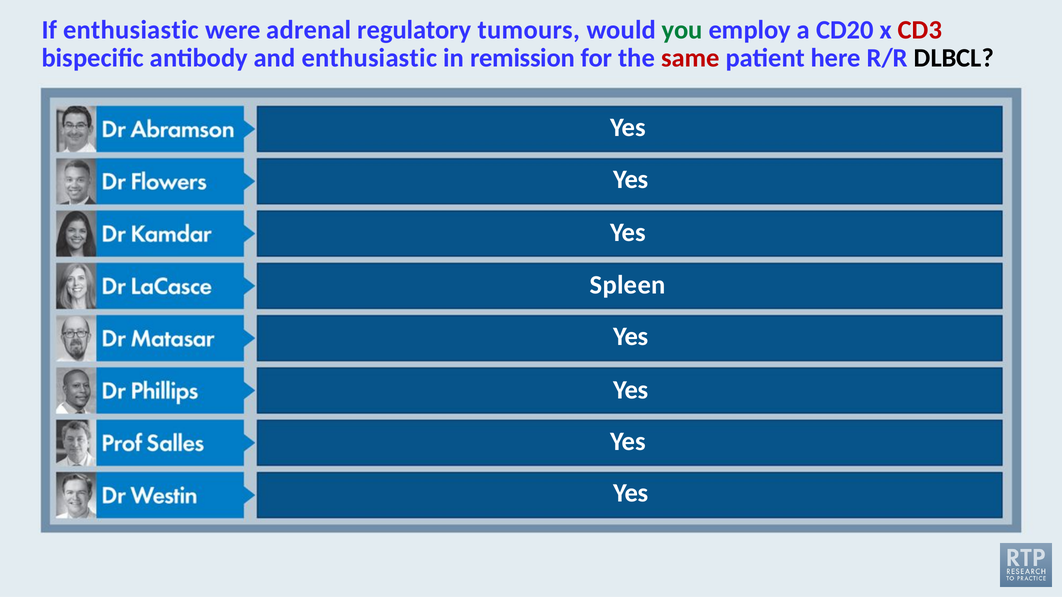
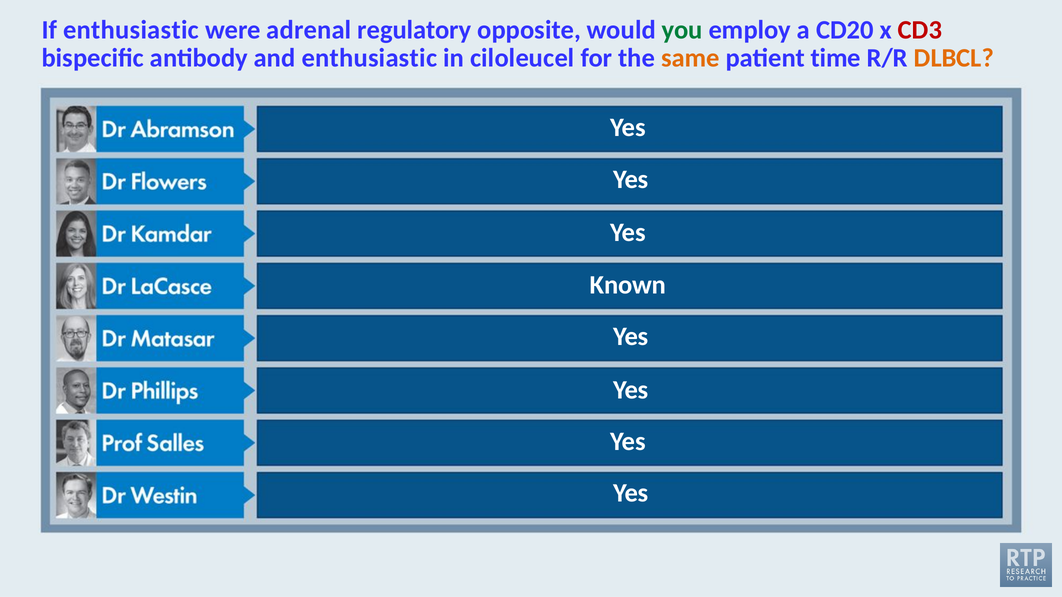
tumours: tumours -> opposite
remission: remission -> ciloleucel
same colour: red -> orange
here: here -> time
DLBCL colour: black -> orange
Spleen: Spleen -> Known
